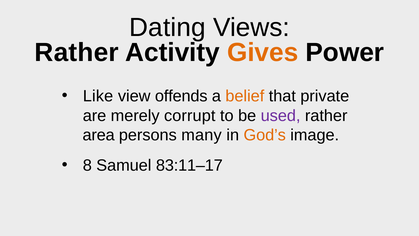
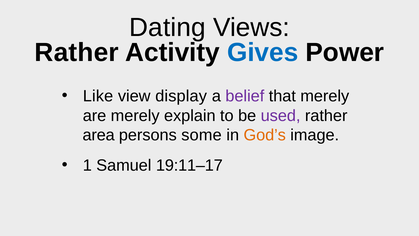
Gives colour: orange -> blue
offends: offends -> display
belief colour: orange -> purple
that private: private -> merely
corrupt: corrupt -> explain
many: many -> some
8: 8 -> 1
83:11–17: 83:11–17 -> 19:11–17
